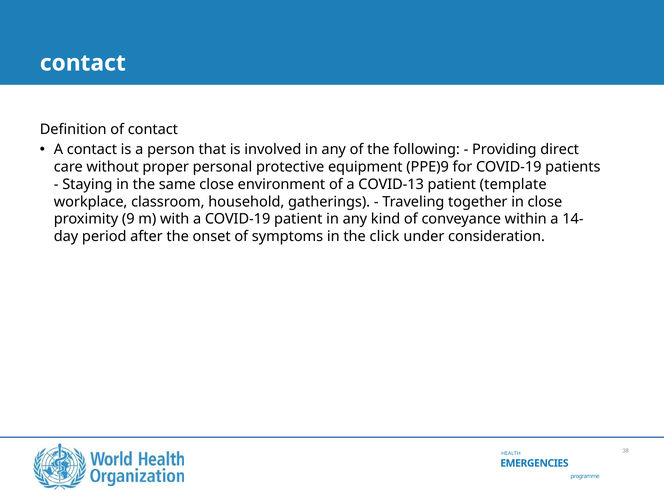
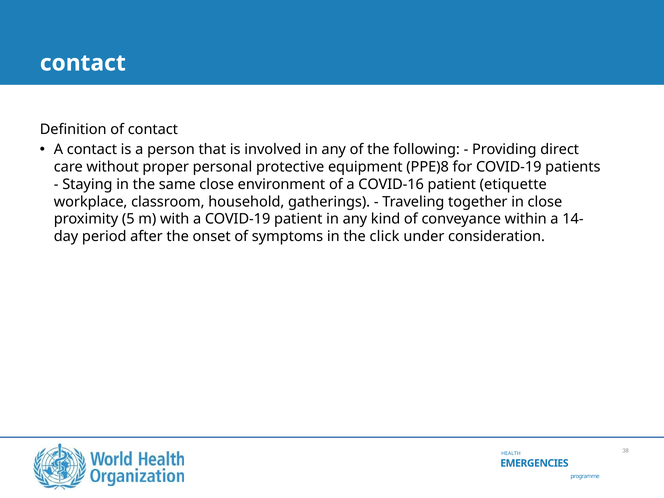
PPE)9: PPE)9 -> PPE)8
COVID-13: COVID-13 -> COVID-16
template: template -> etiquette
9: 9 -> 5
